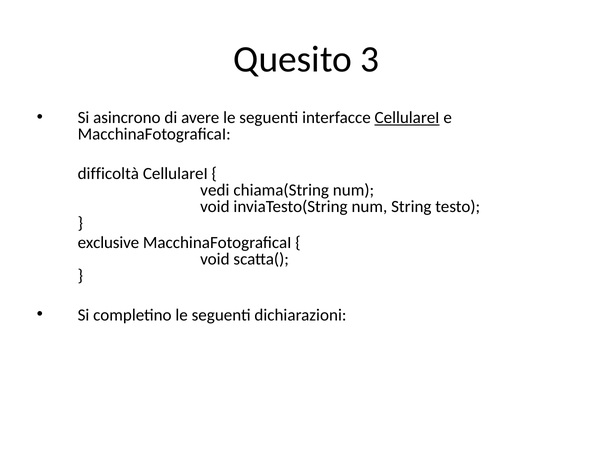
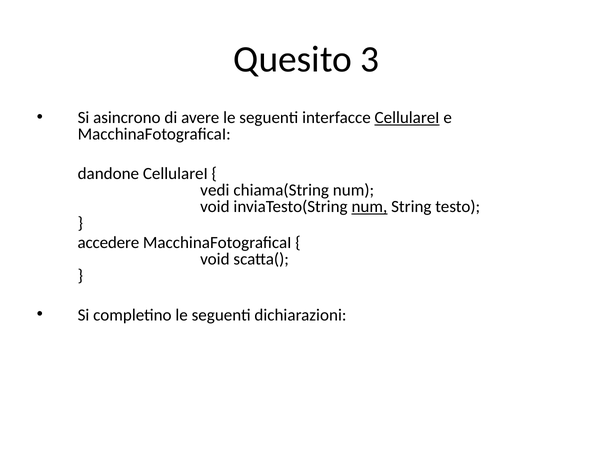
difficoltà: difficoltà -> dandone
num at (369, 206) underline: none -> present
exclusive: exclusive -> accedere
